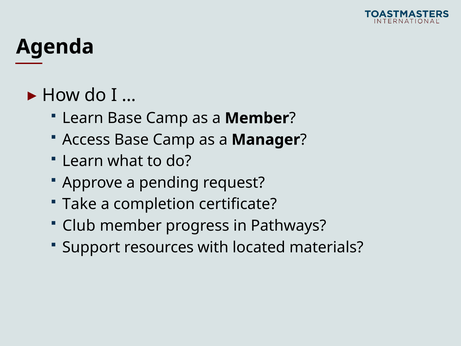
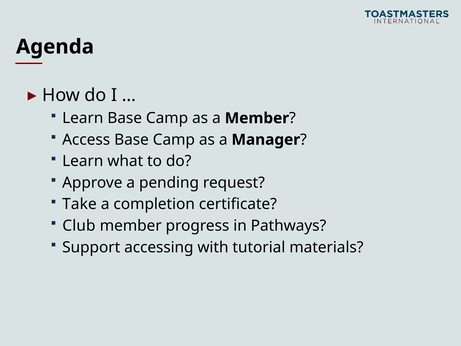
resources: resources -> accessing
located: located -> tutorial
